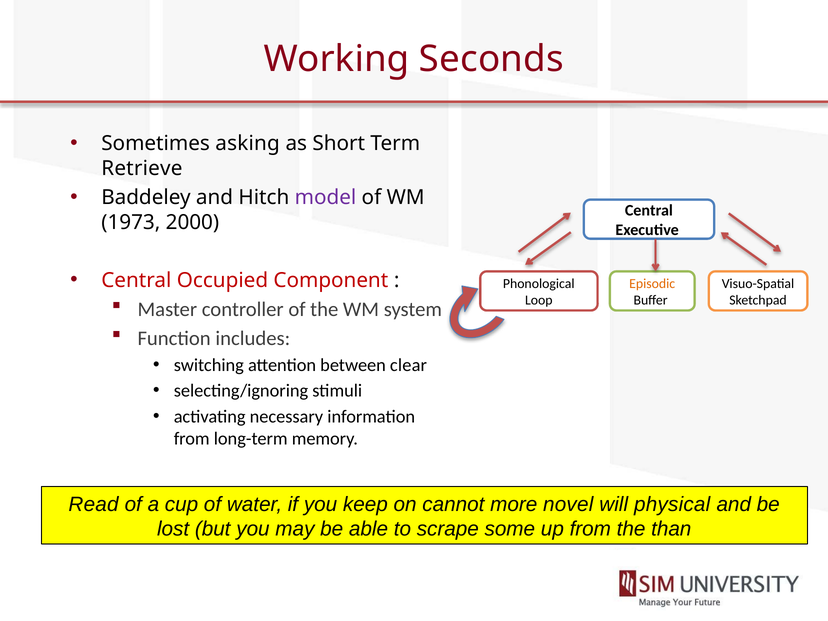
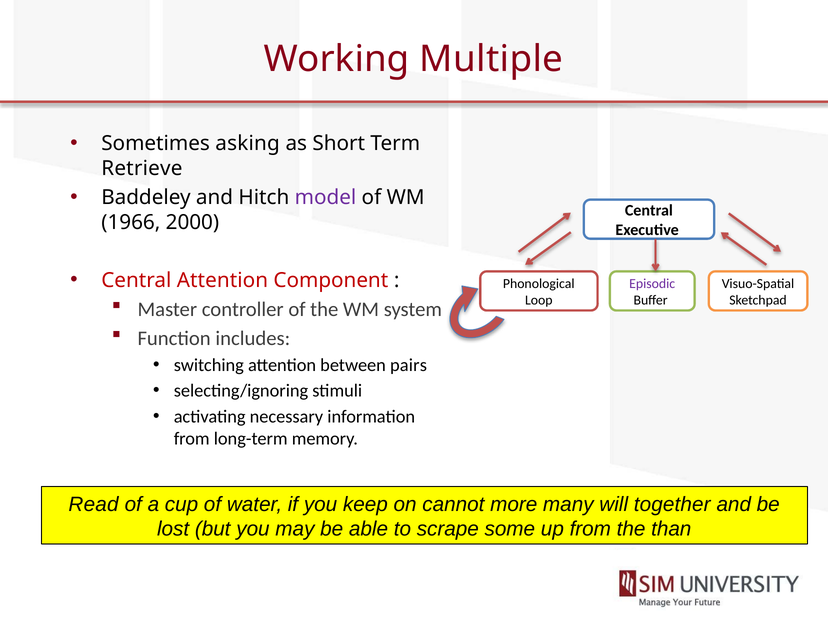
Seconds: Seconds -> Multiple
1973: 1973 -> 1966
Central Occupied: Occupied -> Attention
Episodic colour: orange -> purple
clear: clear -> pairs
novel: novel -> many
physical: physical -> together
